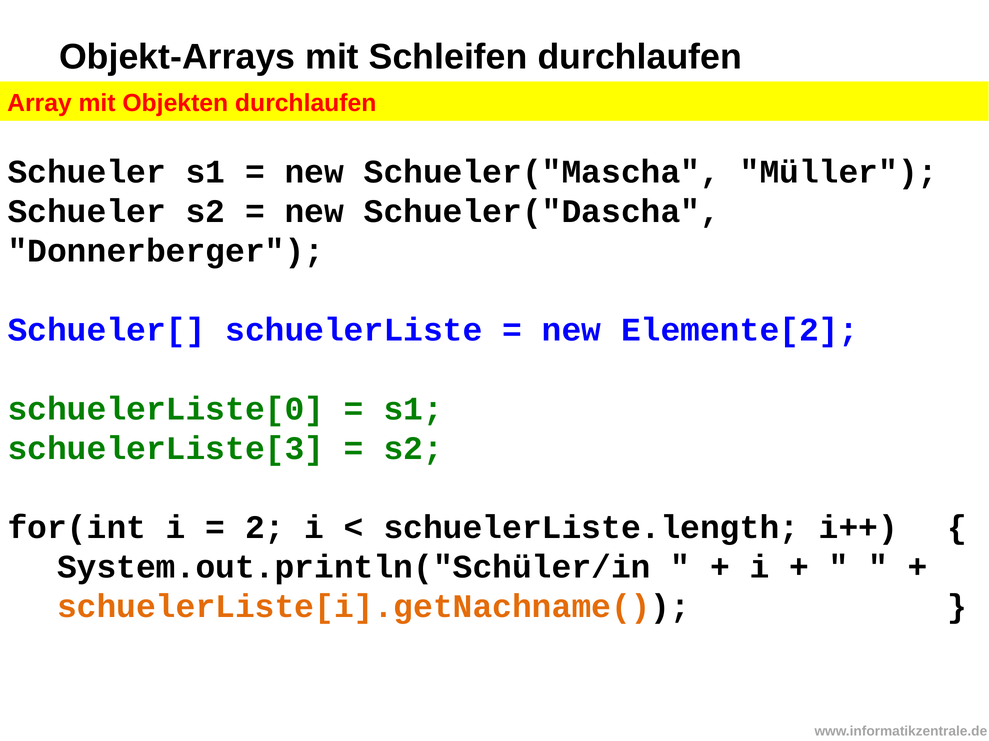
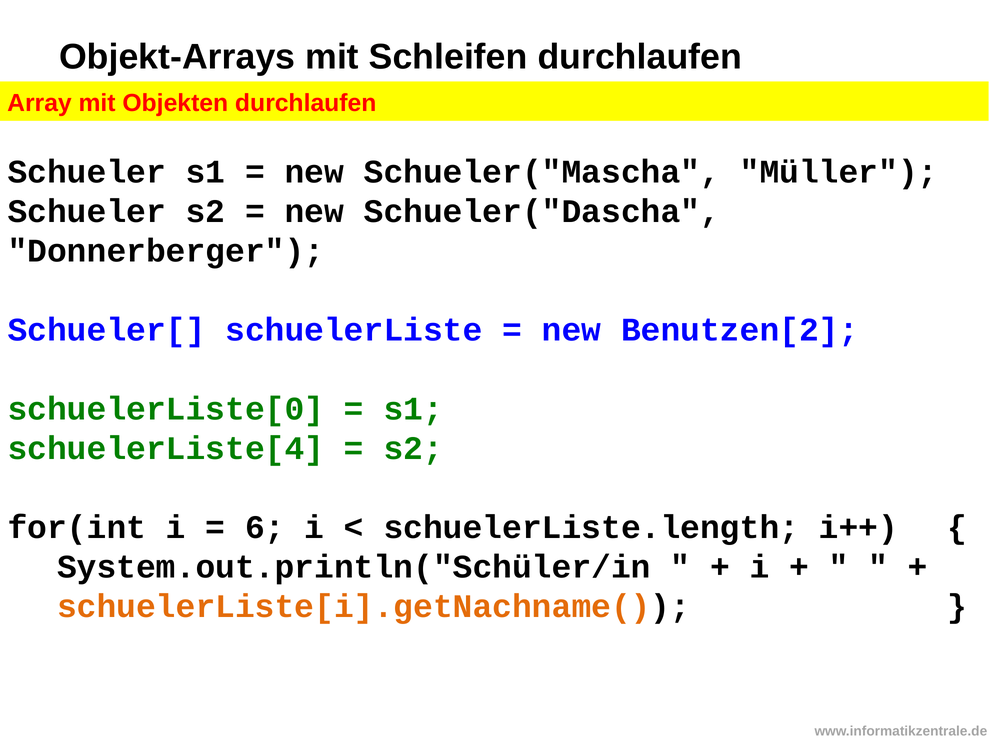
Elemente[2: Elemente[2 -> Benutzen[2
schuelerListe[3: schuelerListe[3 -> schuelerListe[4
2: 2 -> 6
